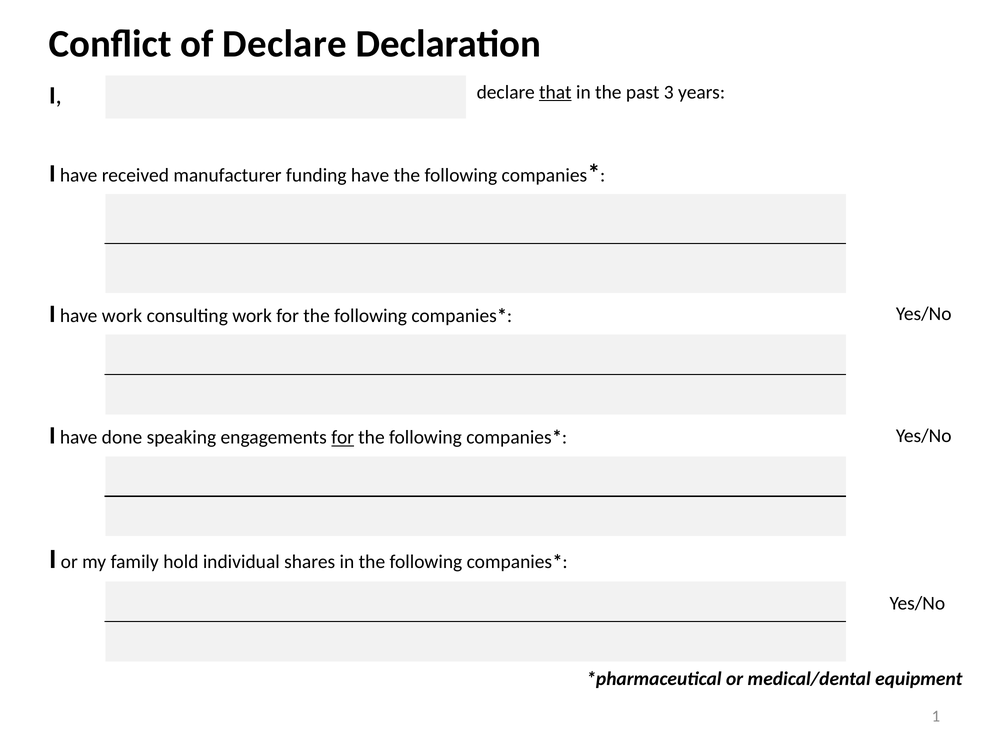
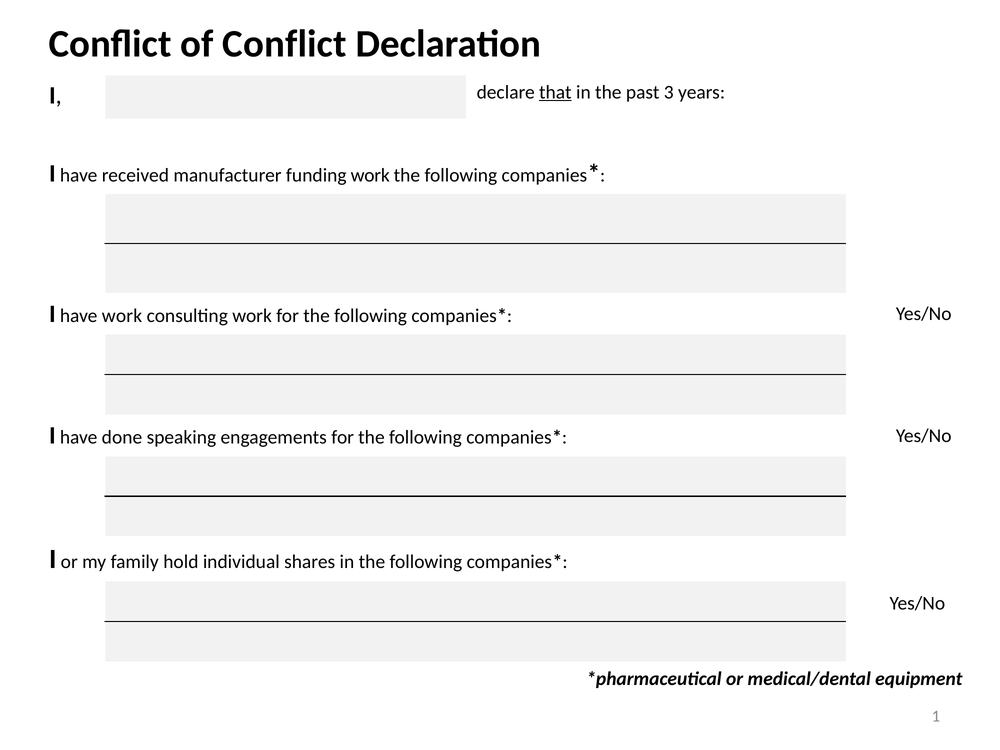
of Declare: Declare -> Conflict
funding have: have -> work
for at (343, 438) underline: present -> none
